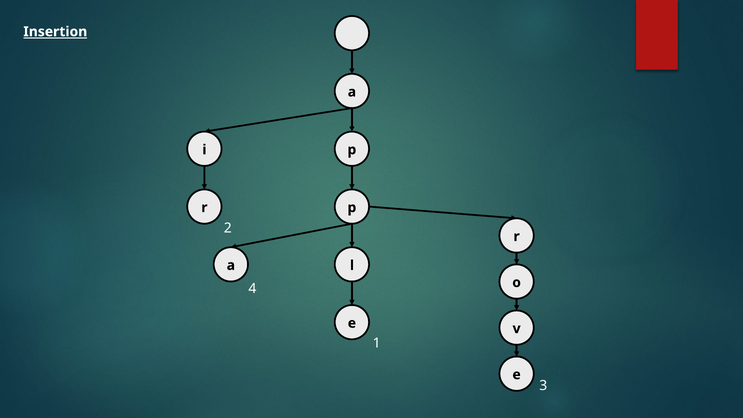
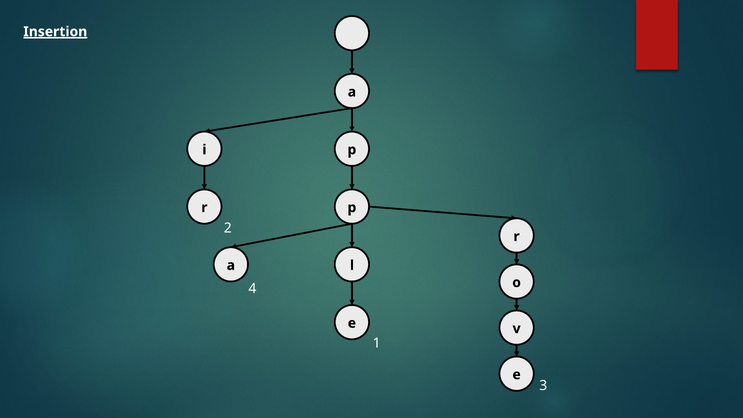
Insertion underline: none -> present
